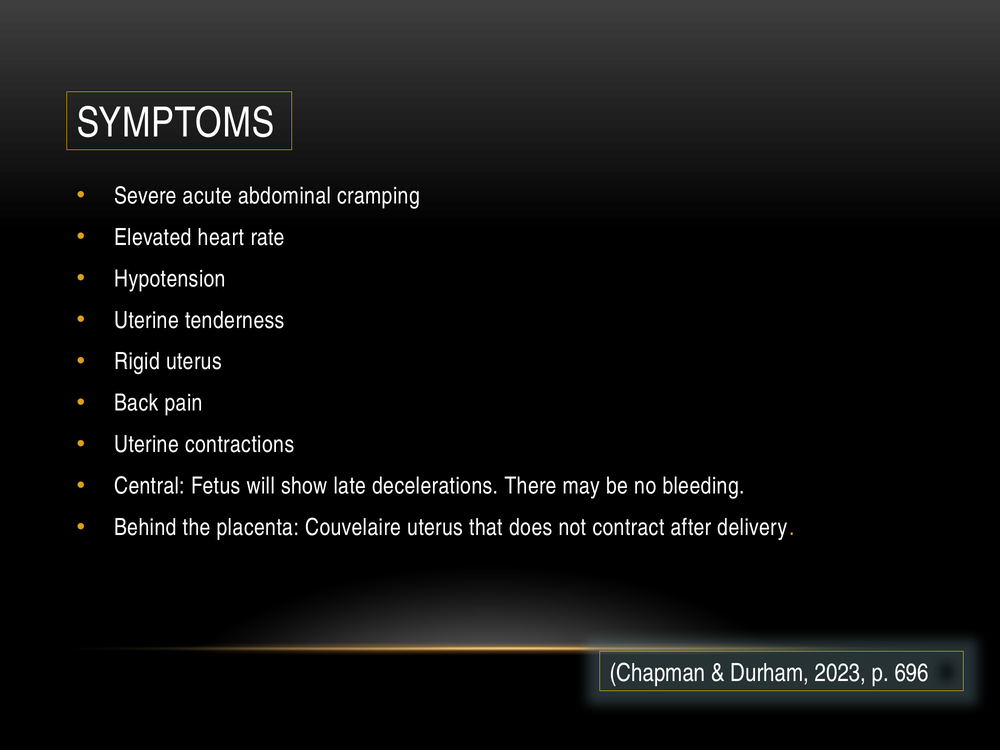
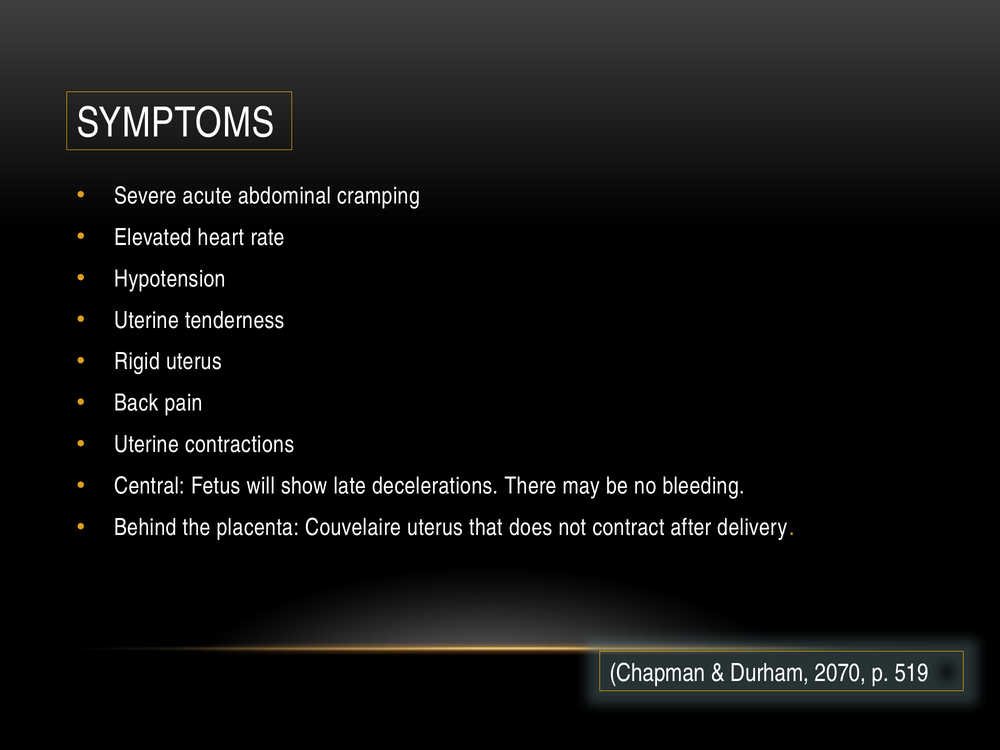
2023: 2023 -> 2070
696: 696 -> 519
